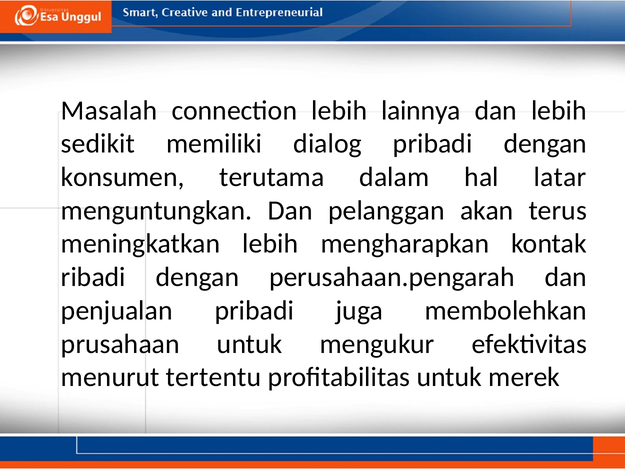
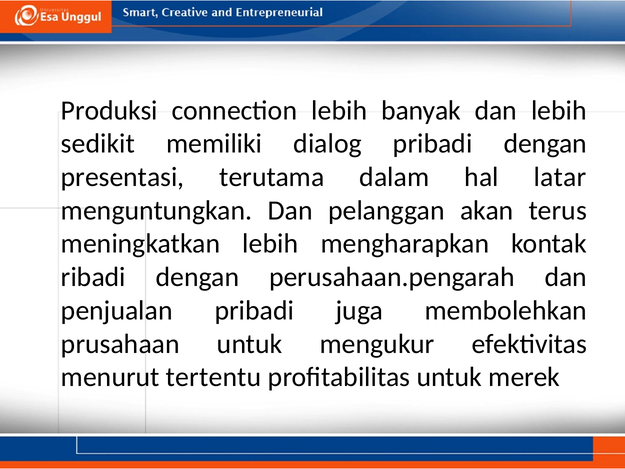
Masalah: Masalah -> Produksi
lainnya: lainnya -> banyak
konsumen: konsumen -> presentasi
